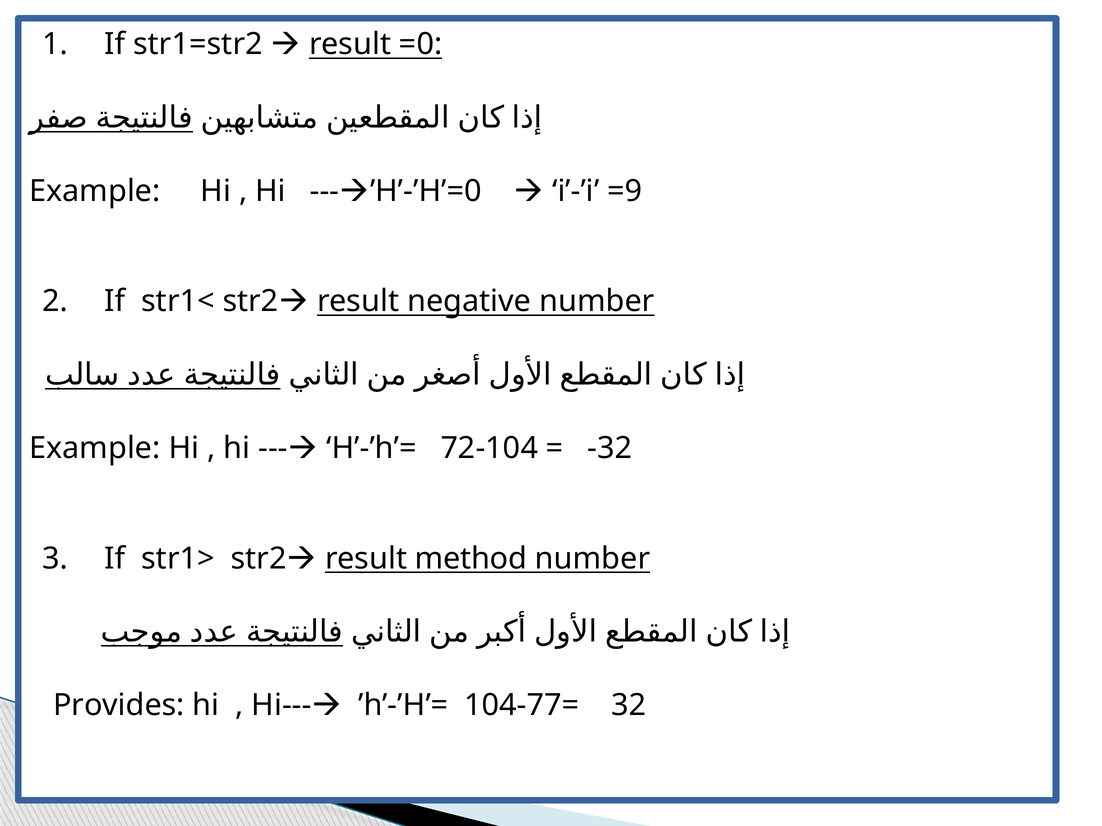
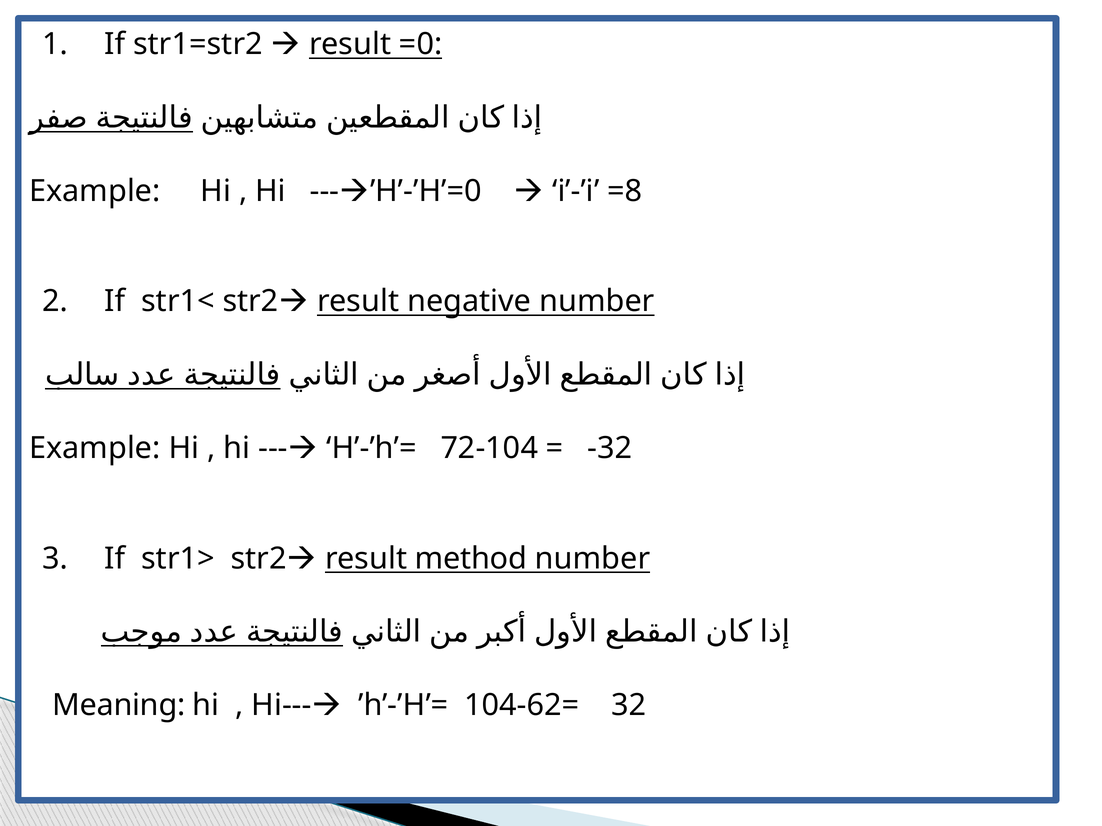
=9: =9 -> =8
Provides: Provides -> Meaning
104-77=: 104-77= -> 104-62=
